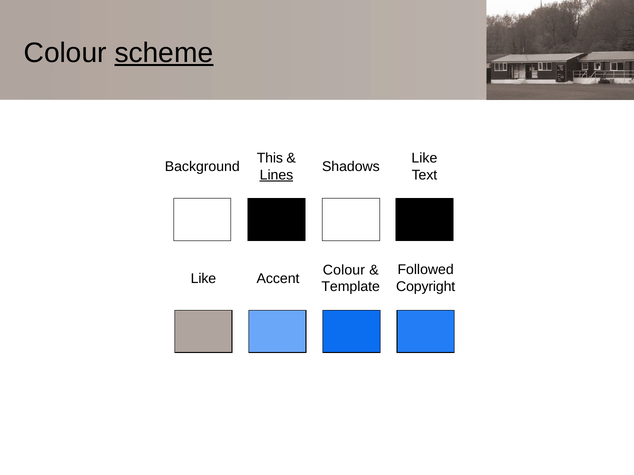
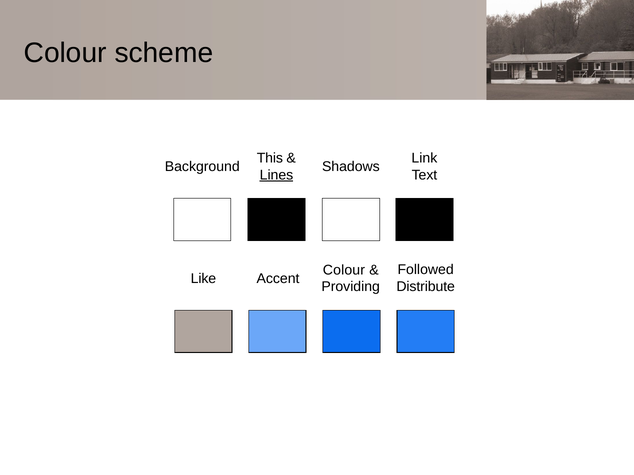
scheme underline: present -> none
Like at (424, 158): Like -> Link
Copyright: Copyright -> Distribute
Template: Template -> Providing
